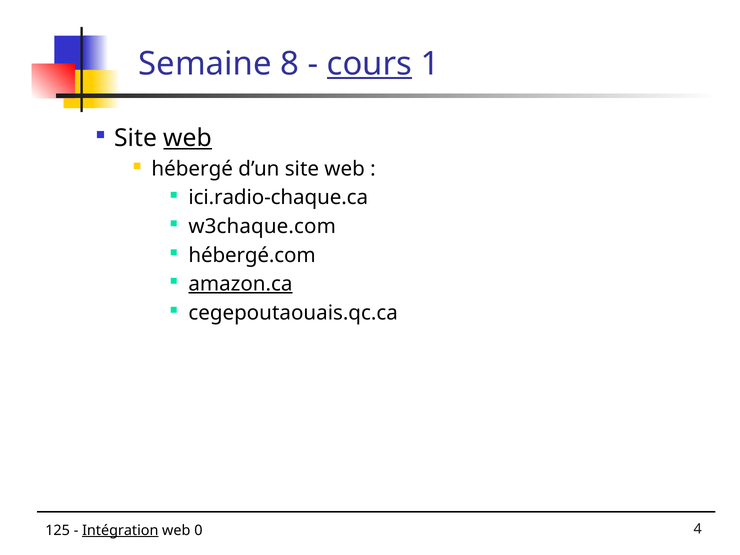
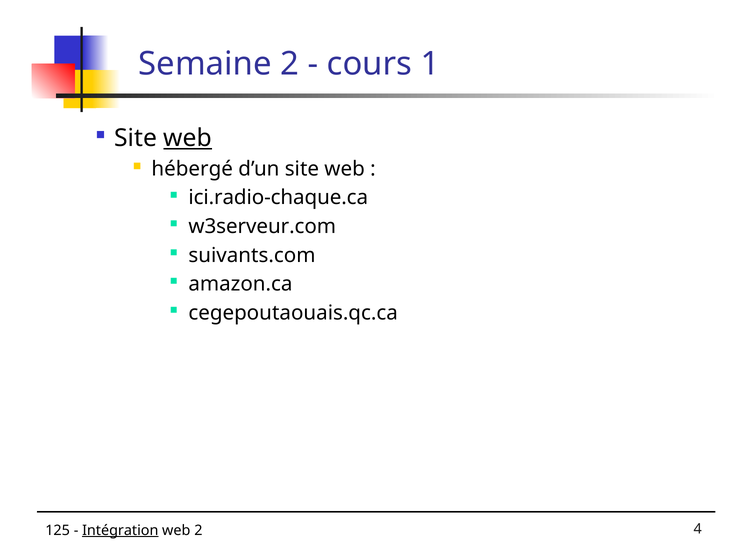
Semaine 8: 8 -> 2
cours underline: present -> none
w3chaque.com: w3chaque.com -> w3serveur.com
hébergé.com: hébergé.com -> suivants.com
amazon.ca underline: present -> none
web 0: 0 -> 2
